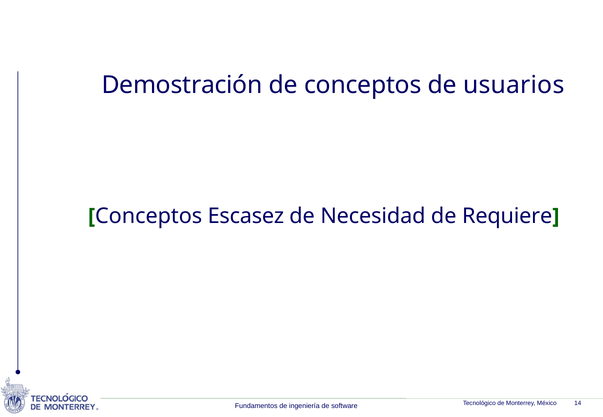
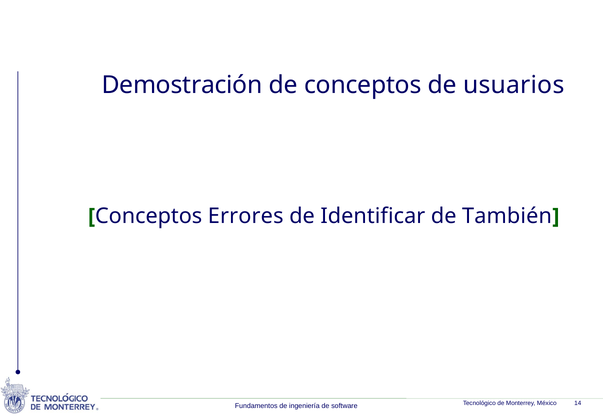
Escasez: Escasez -> Errores
Necesidad: Necesidad -> Identificar
Requiere: Requiere -> También
